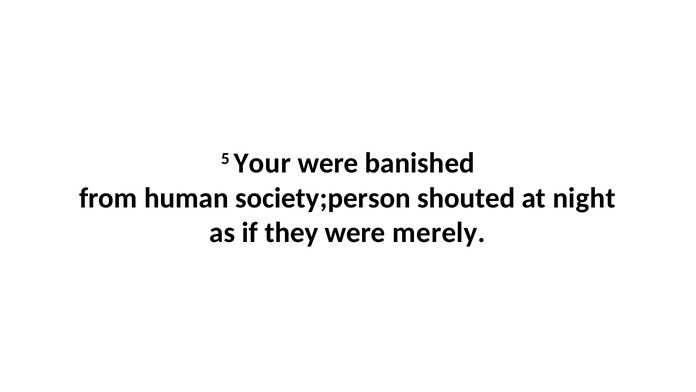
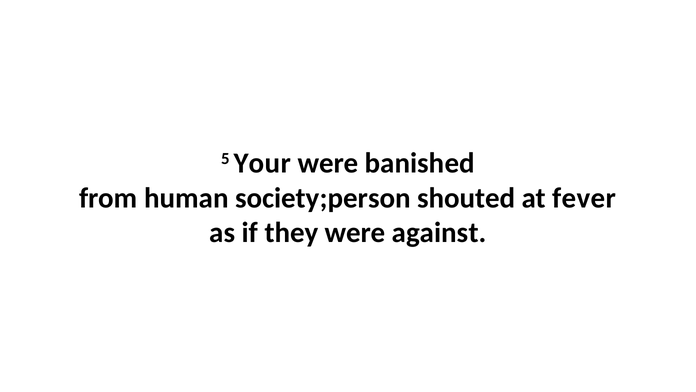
night: night -> fever
merely: merely -> against
